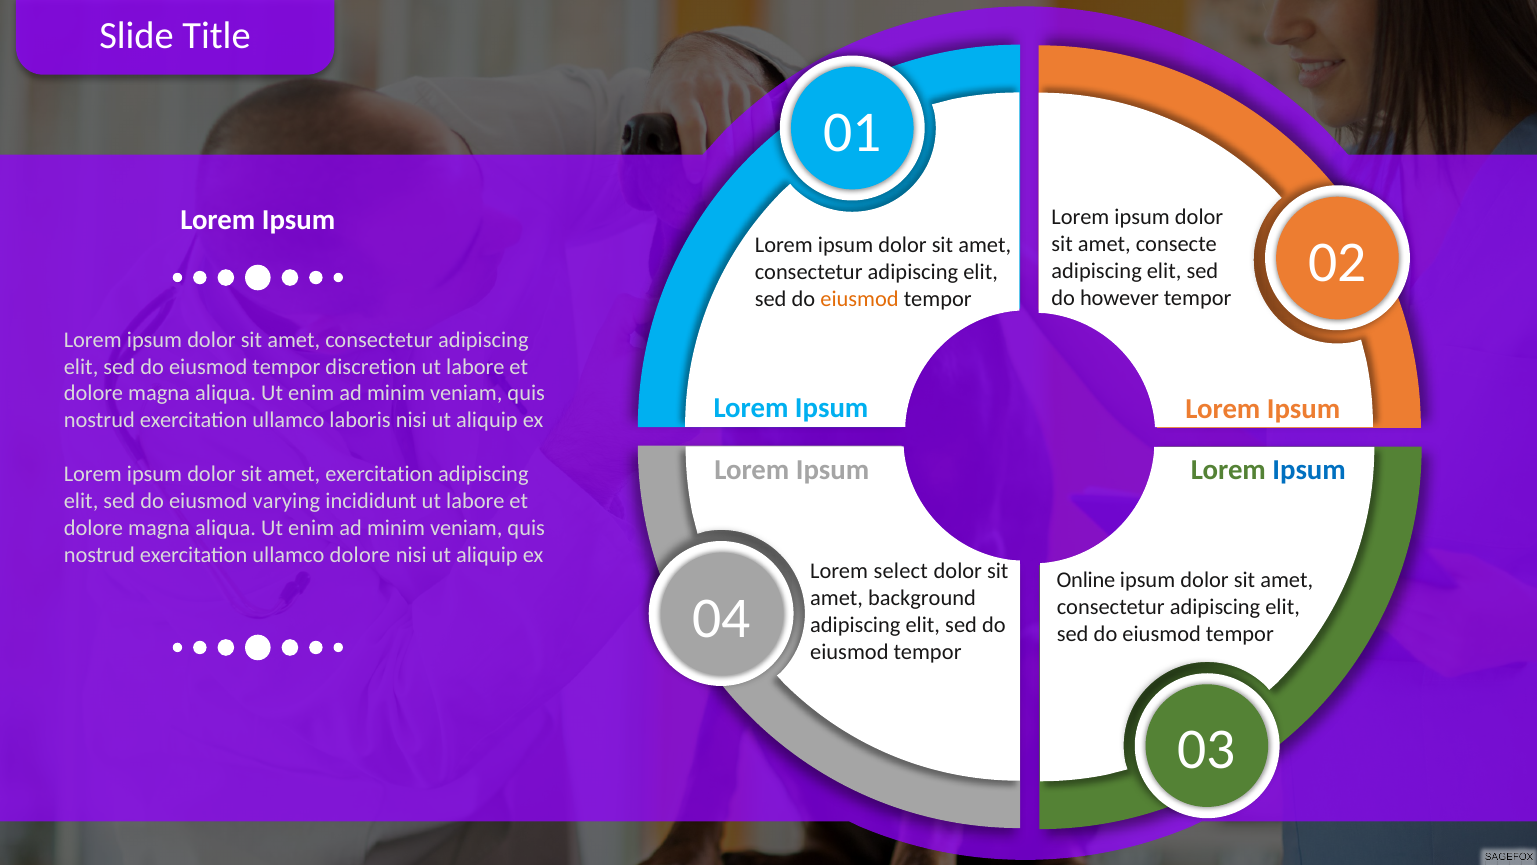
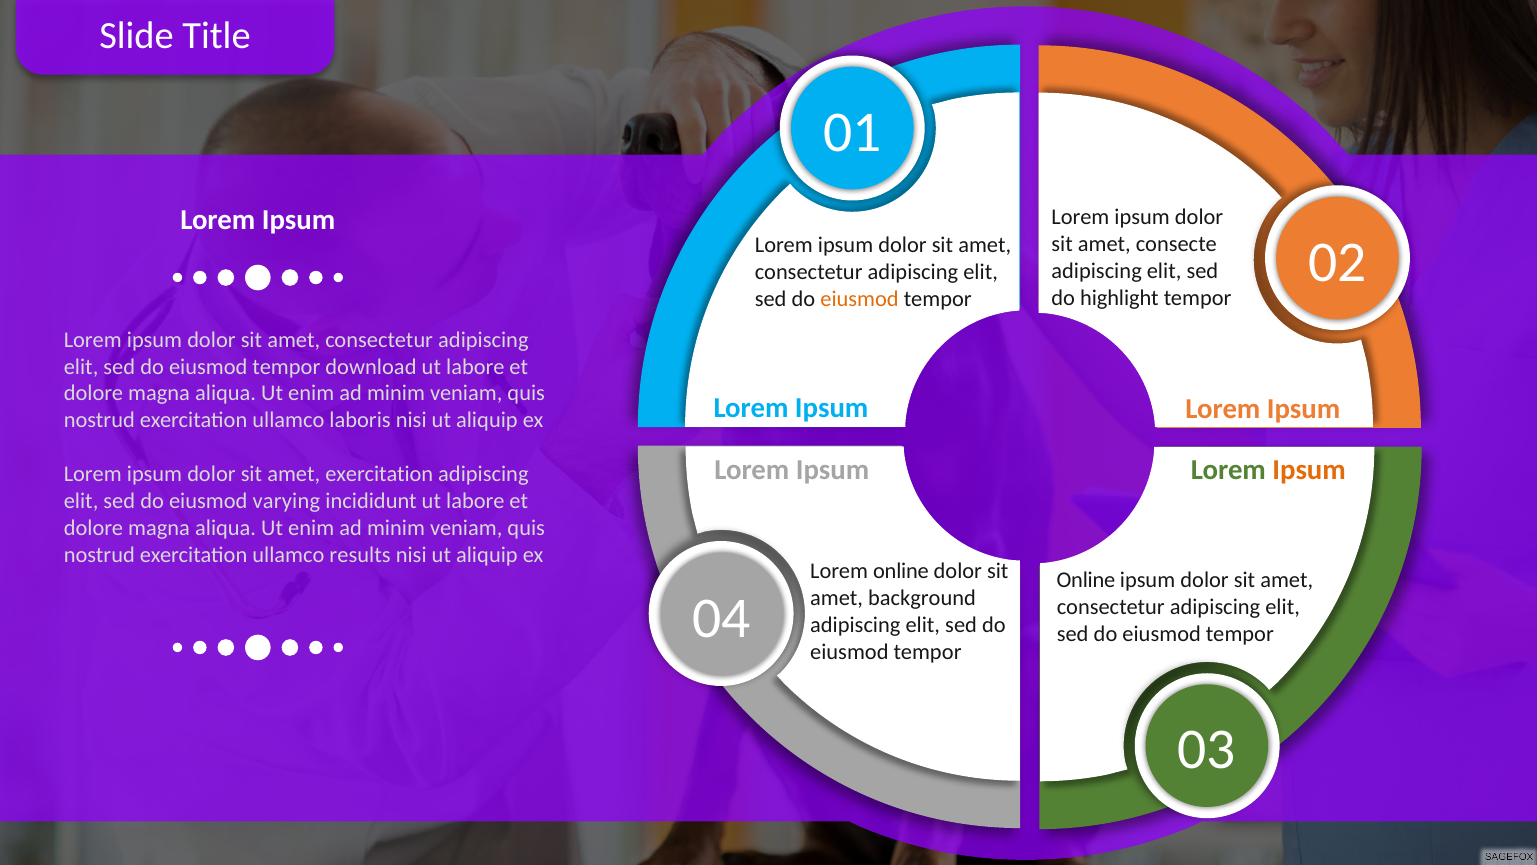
however: however -> highlight
discretion: discretion -> download
Ipsum at (1309, 470) colour: blue -> orange
ullamco dolore: dolore -> results
Lorem select: select -> online
